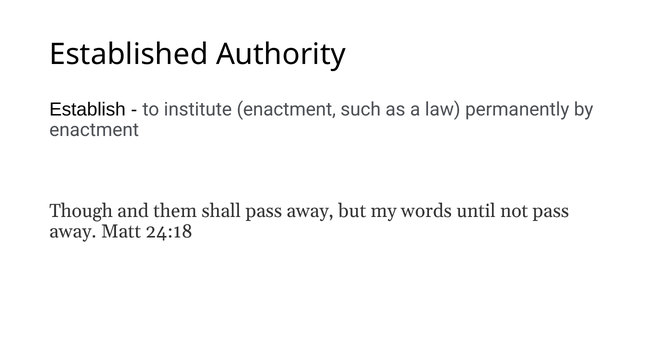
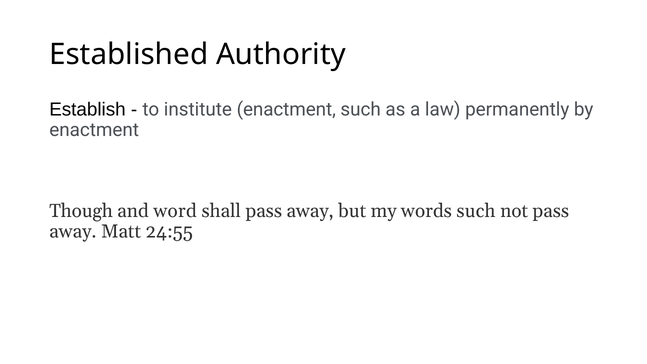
them: them -> word
words until: until -> such
24:18: 24:18 -> 24:55
